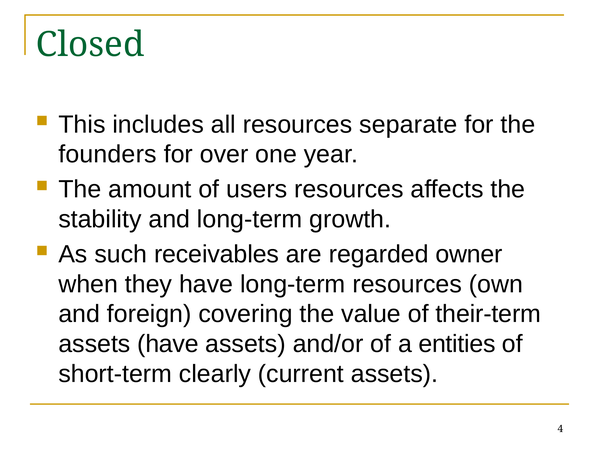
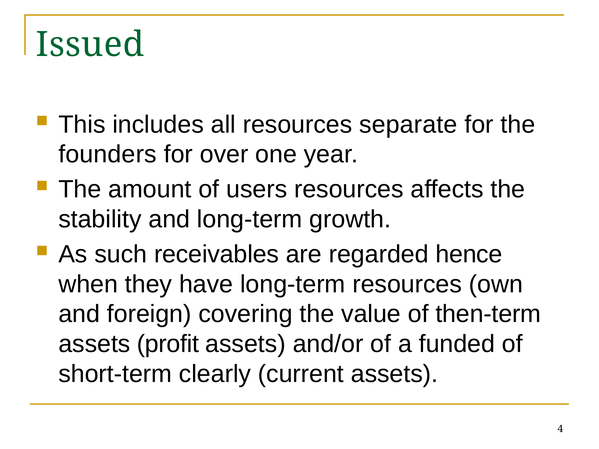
Closed: Closed -> Issued
owner: owner -> hence
their-term: their-term -> then-term
assets have: have -> profit
entities: entities -> funded
